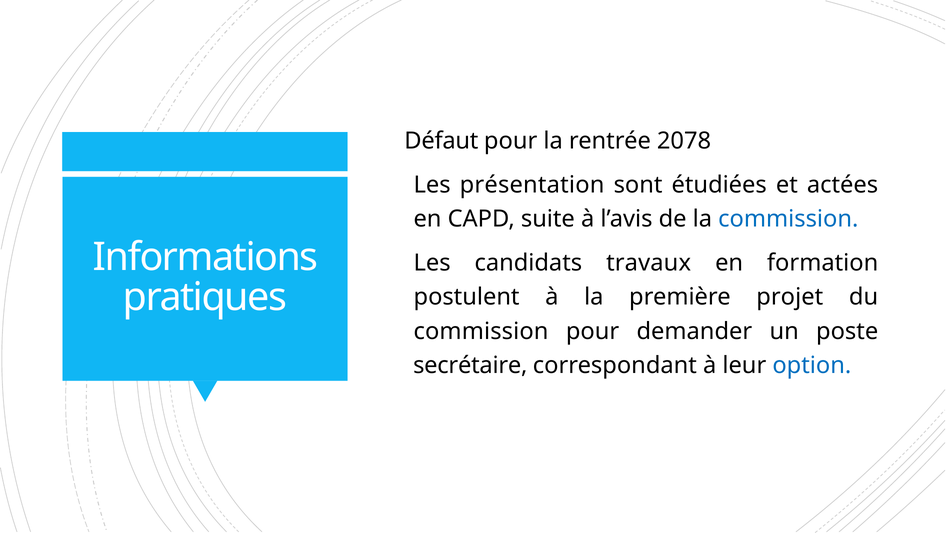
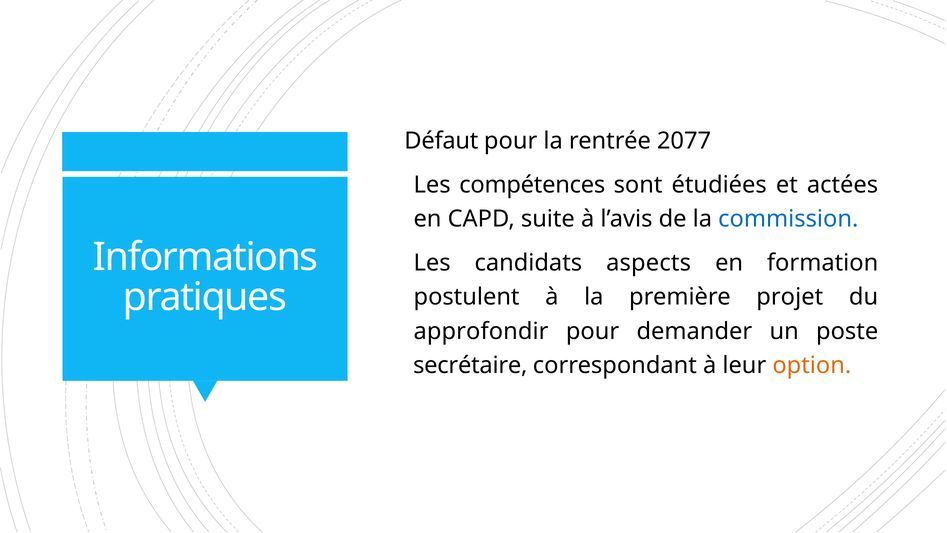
2078: 2078 -> 2077
présentation: présentation -> compétences
travaux: travaux -> aspects
commission at (481, 331): commission -> approfondir
option colour: blue -> orange
